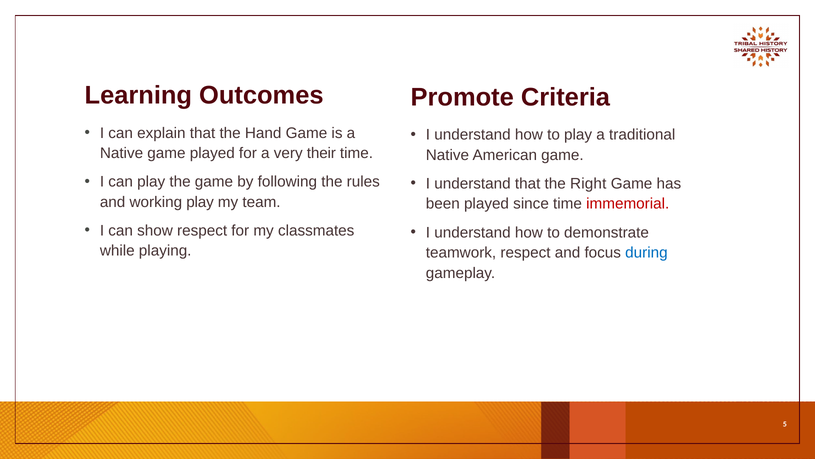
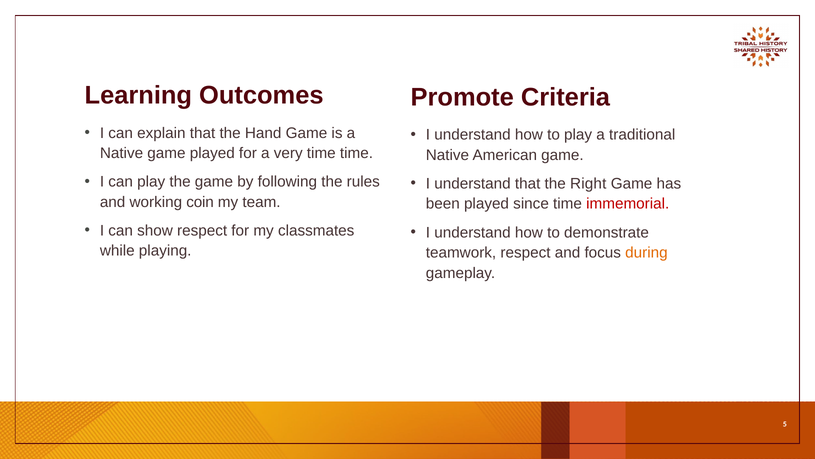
very their: their -> time
working play: play -> coin
during colour: blue -> orange
